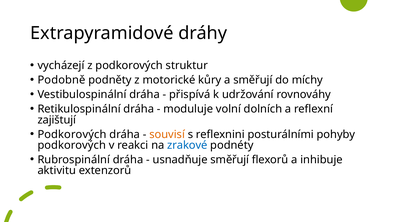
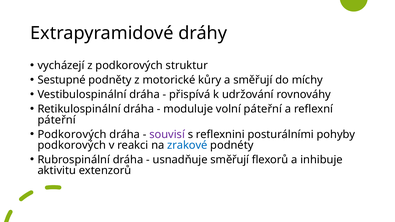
Podobně: Podobně -> Sestupné
volní dolních: dolních -> páteřní
zajištují at (57, 120): zajištují -> páteřní
souvisí colour: orange -> purple
